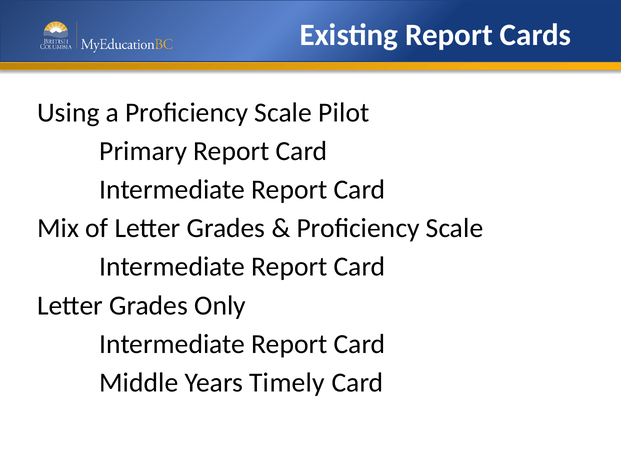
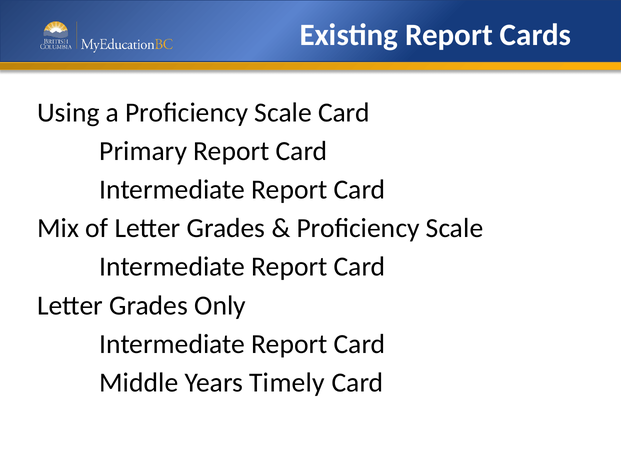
Scale Pilot: Pilot -> Card
